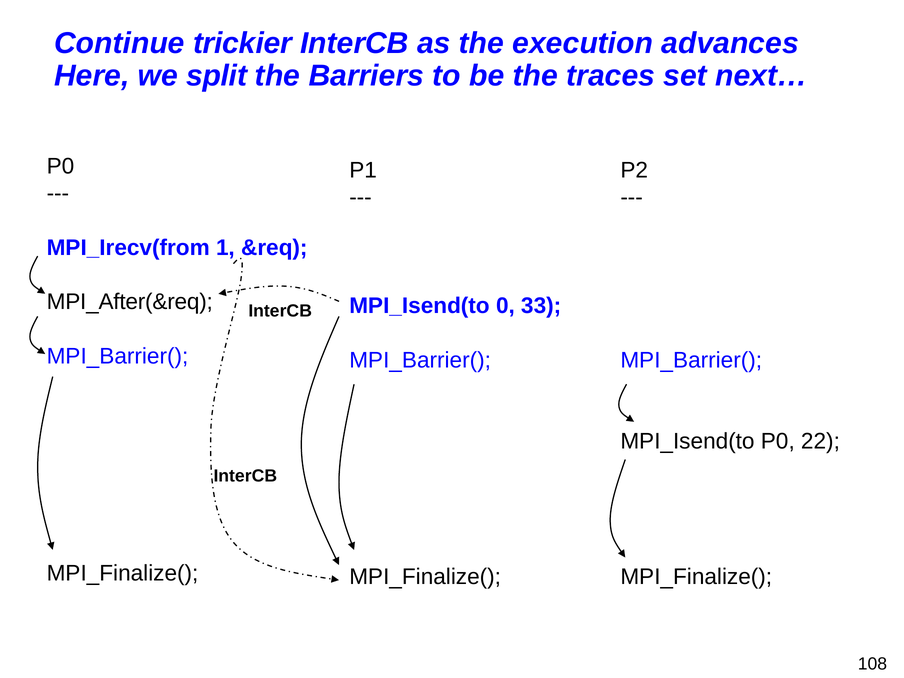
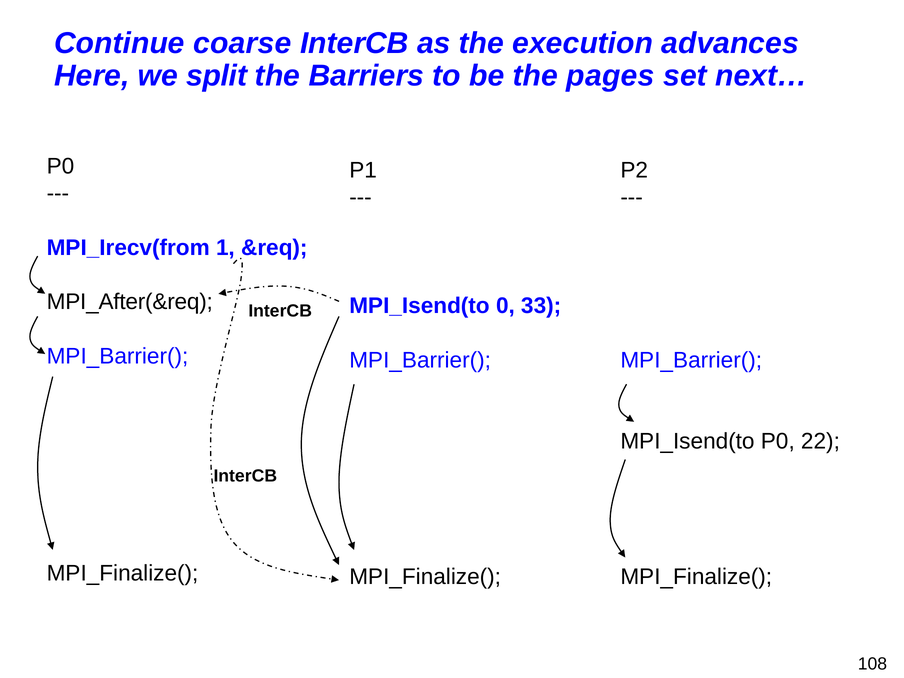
trickier: trickier -> coarse
traces: traces -> pages
